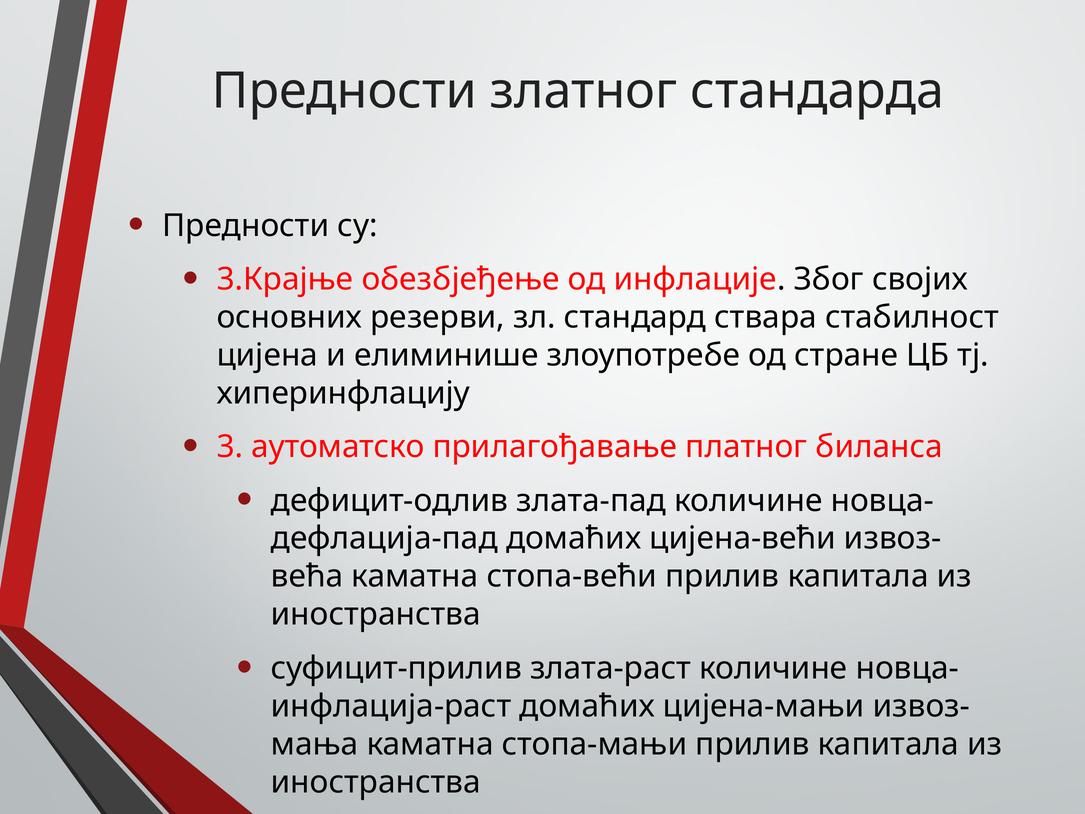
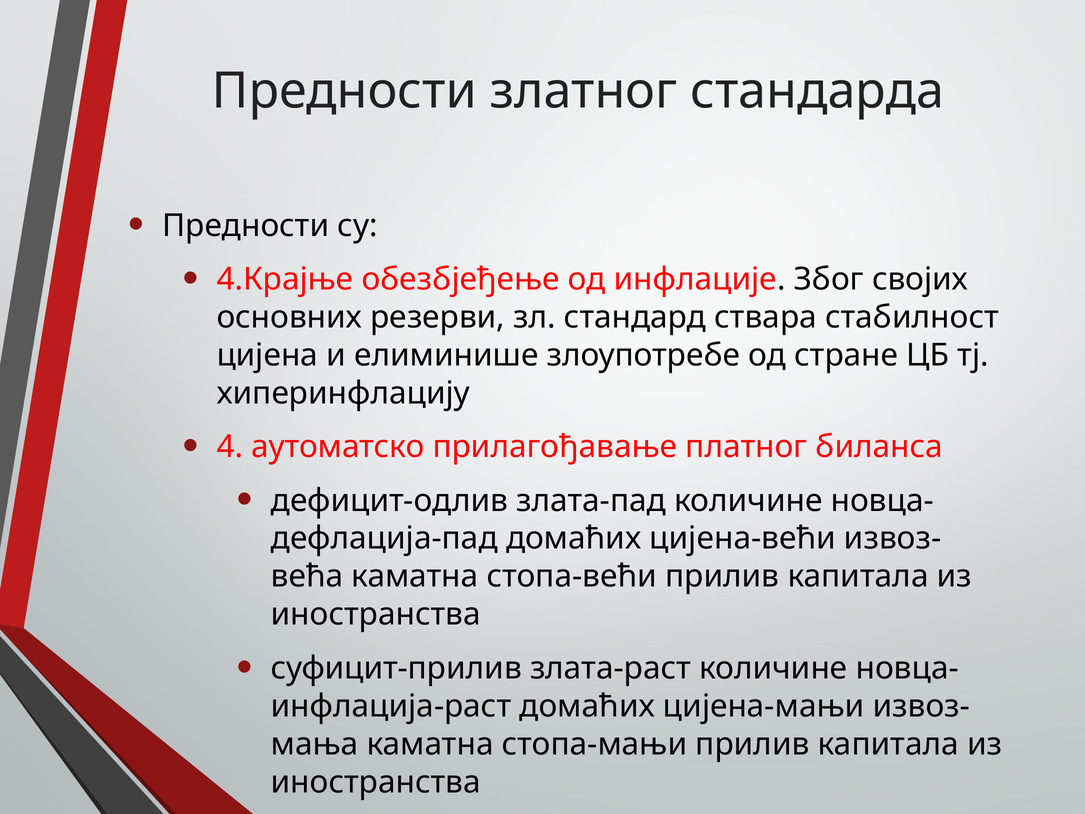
3.Крајње: 3.Крајње -> 4.Крајње
3: 3 -> 4
